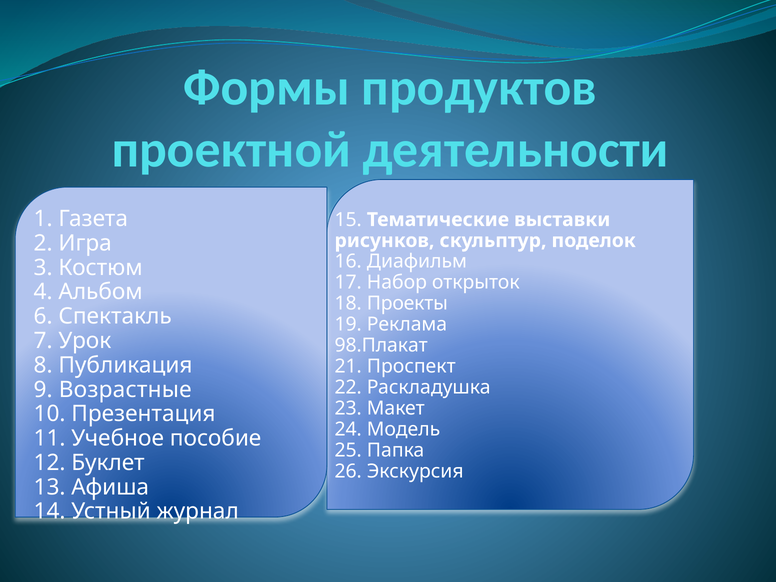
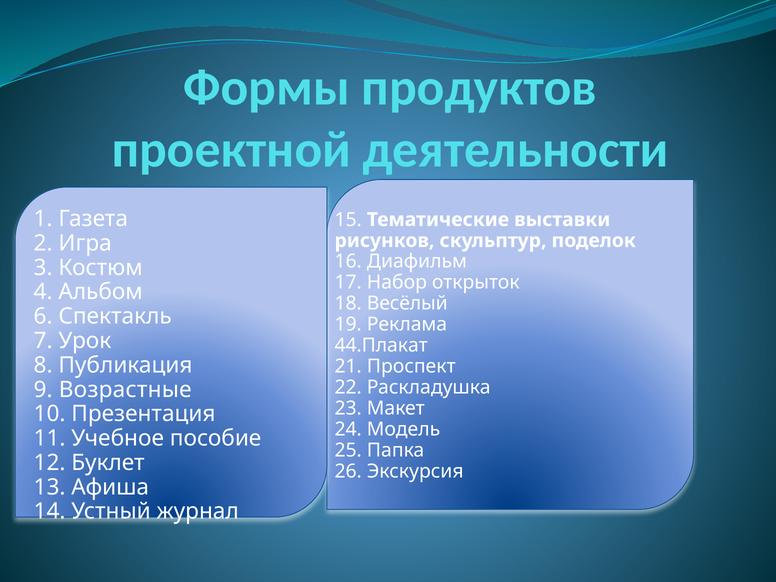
Проекты: Проекты -> Весёлый
98.Плакат: 98.Плакат -> 44.Плакат
